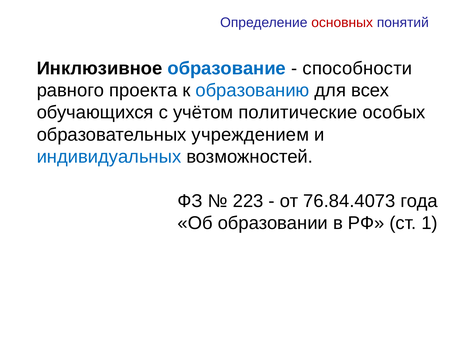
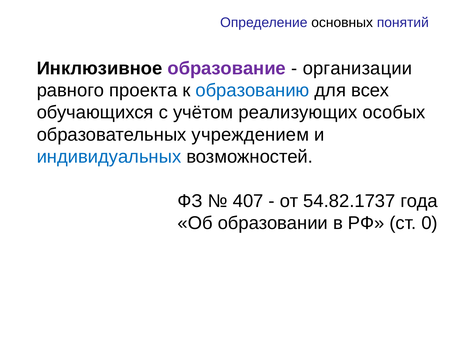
основных colour: red -> black
образование colour: blue -> purple
способности: способности -> организации
политические: политические -> реализующих
223: 223 -> 407
76.84.4073: 76.84.4073 -> 54.82.1737
1: 1 -> 0
